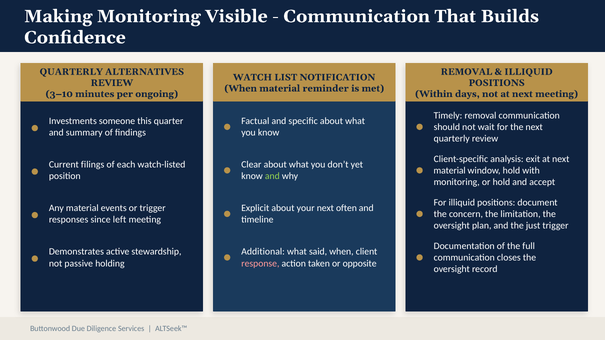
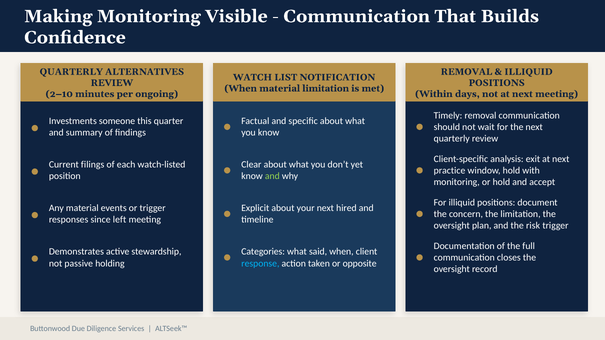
material reminder: reminder -> limitation
3–10: 3–10 -> 2–10
material at (450, 171): material -> practice
often: often -> hired
just: just -> risk
Additional: Additional -> Categories
response colour: pink -> light blue
